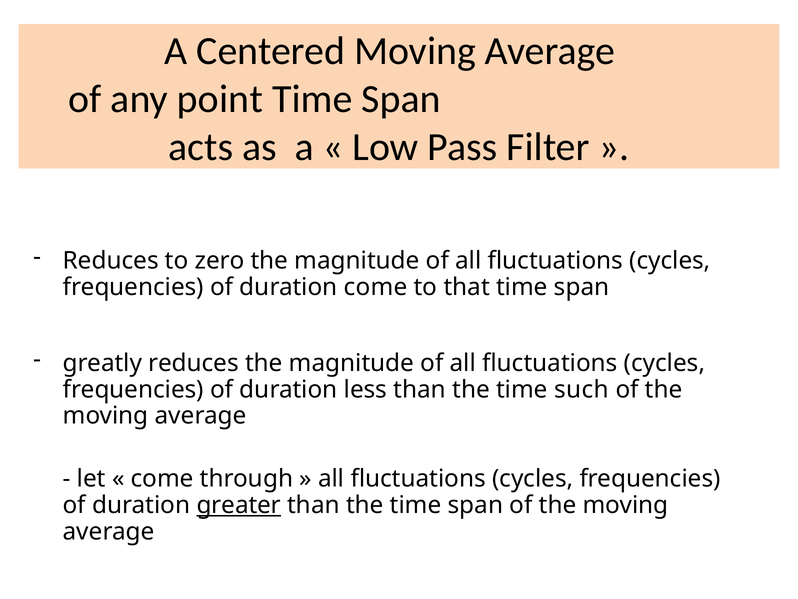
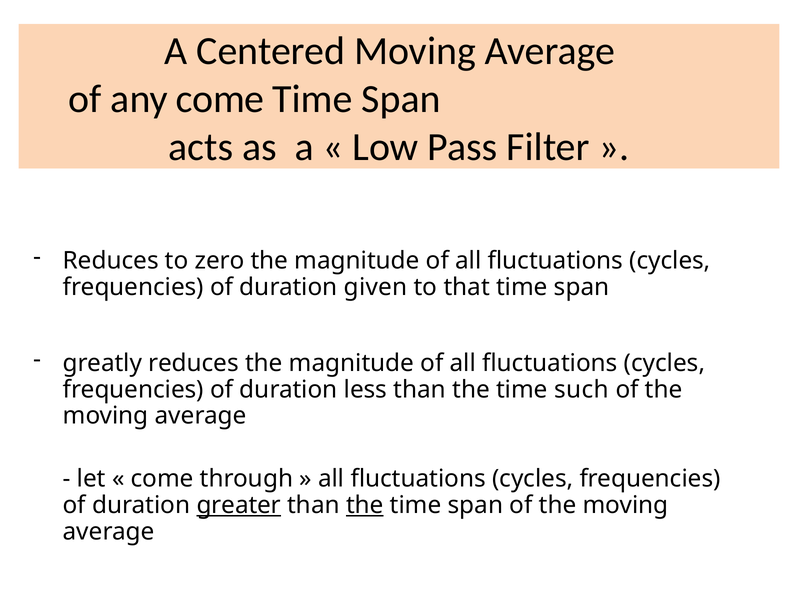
any point: point -> come
duration come: come -> given
the at (365, 505) underline: none -> present
